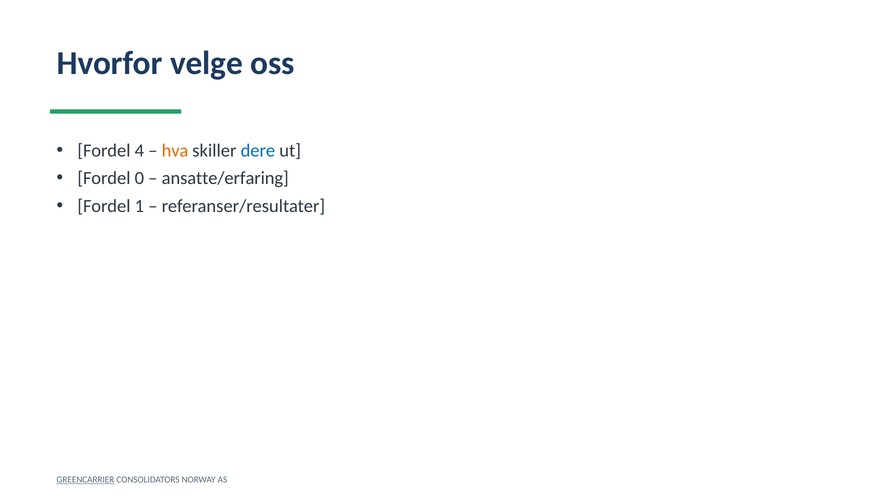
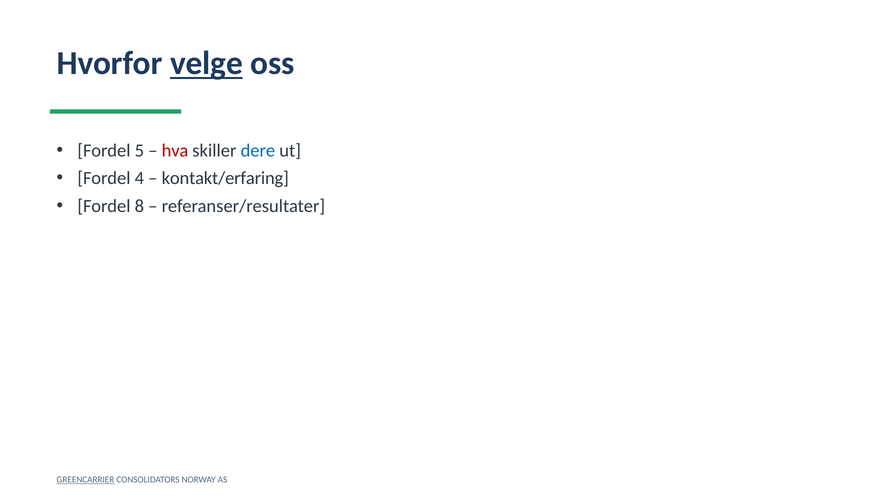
velge underline: none -> present
4: 4 -> 5
hva colour: orange -> red
0: 0 -> 4
ansatte/erfaring: ansatte/erfaring -> kontakt/erfaring
1: 1 -> 8
